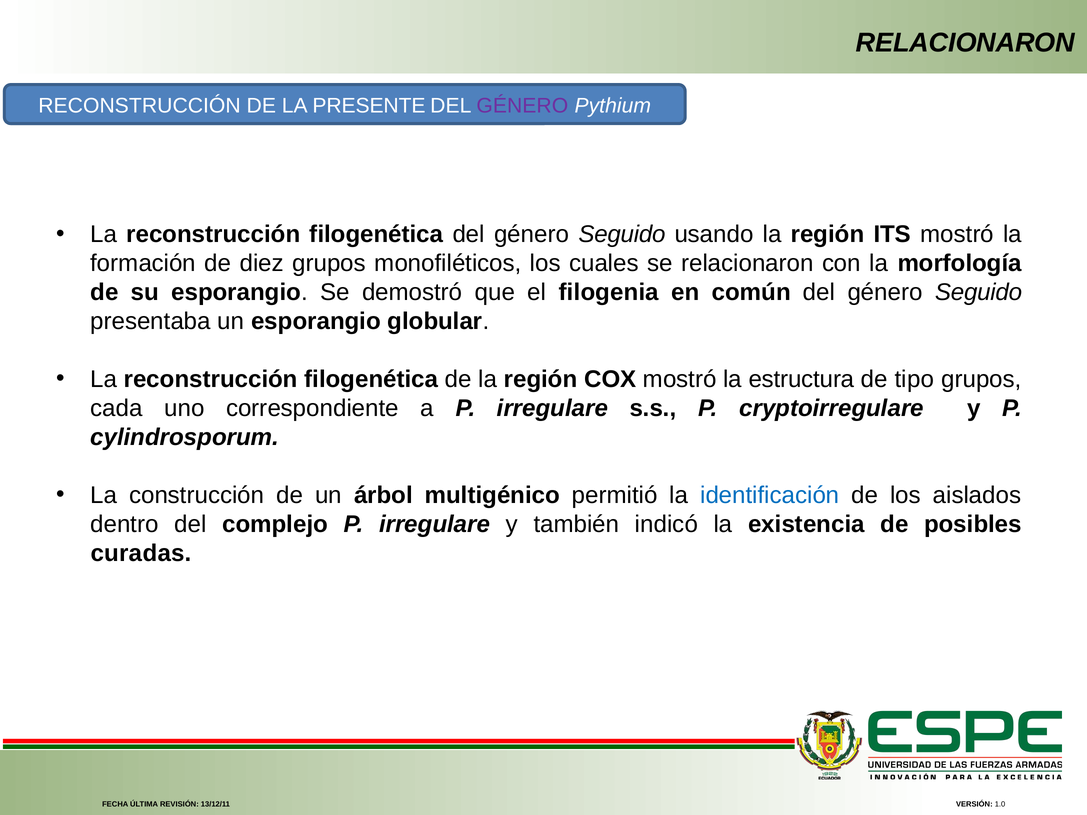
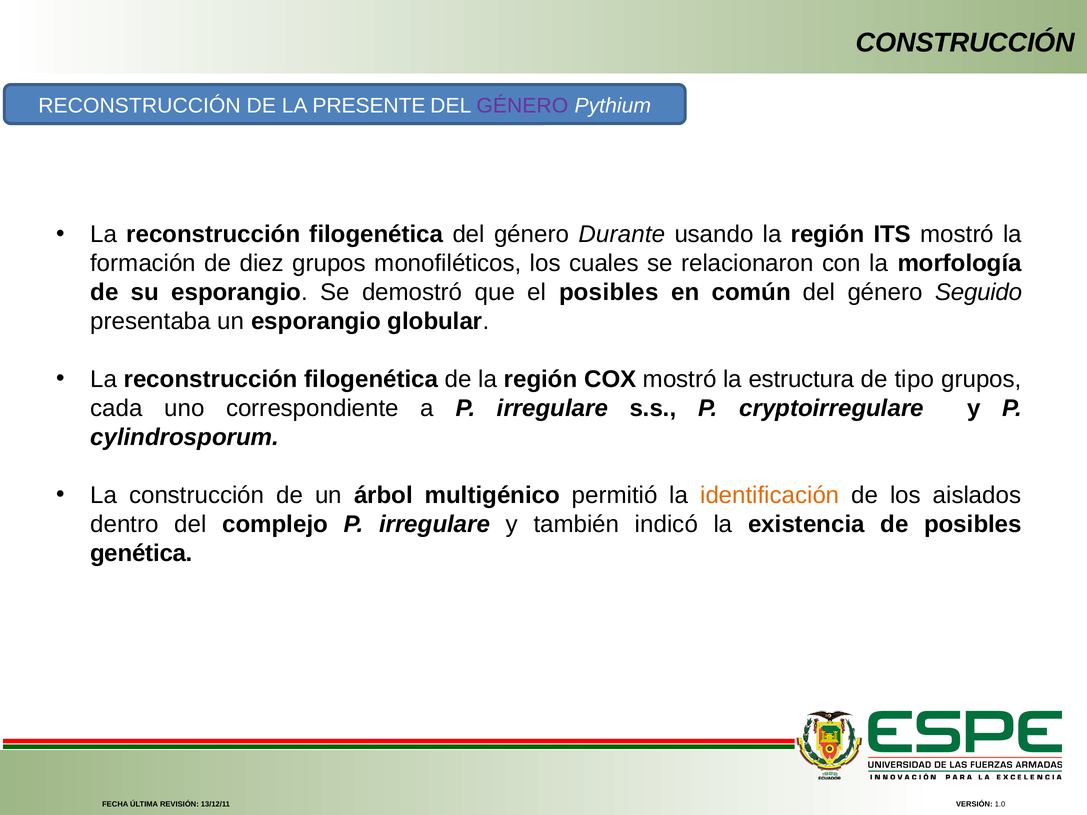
RELACIONARON at (965, 43): RELACIONARON -> CONSTRUCCIÓN
filogenética del género Seguido: Seguido -> Durante
el filogenia: filogenia -> posibles
identificación colour: blue -> orange
curadas: curadas -> genética
